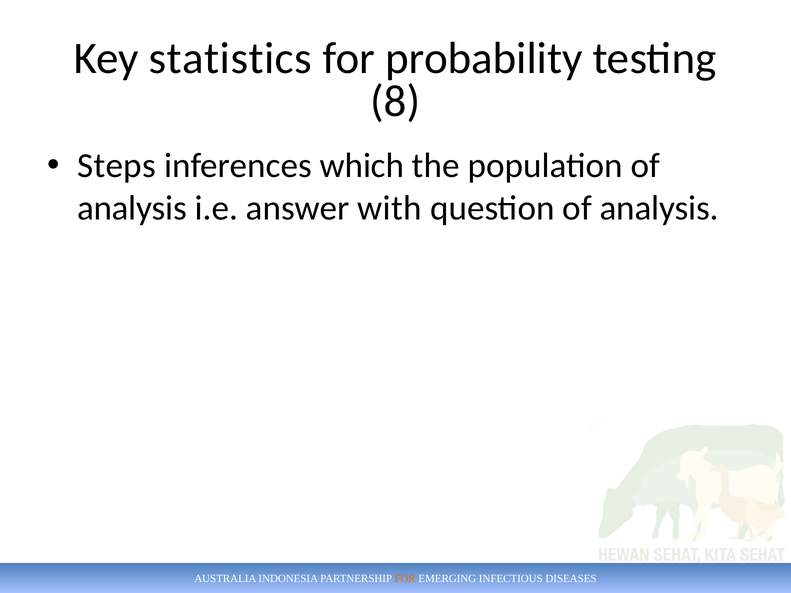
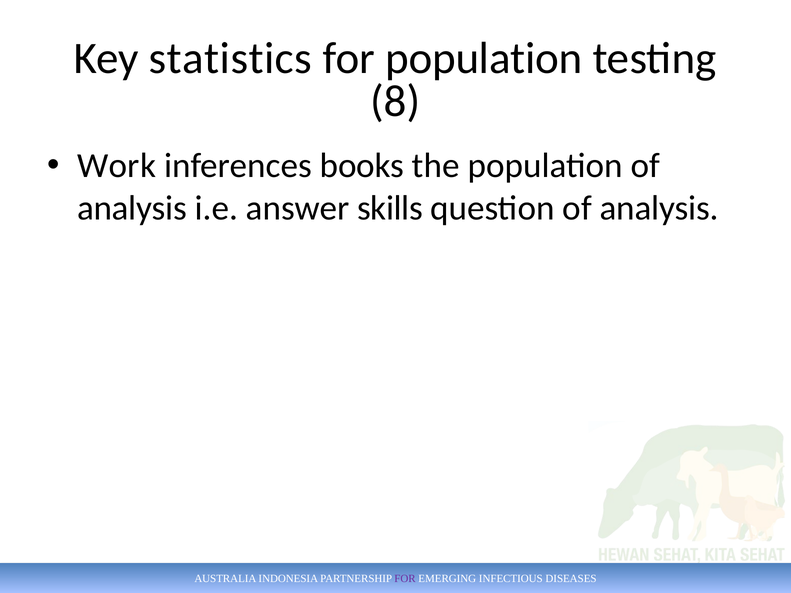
for probability: probability -> population
Steps: Steps -> Work
which: which -> books
with: with -> skills
FOR at (405, 579) colour: orange -> purple
